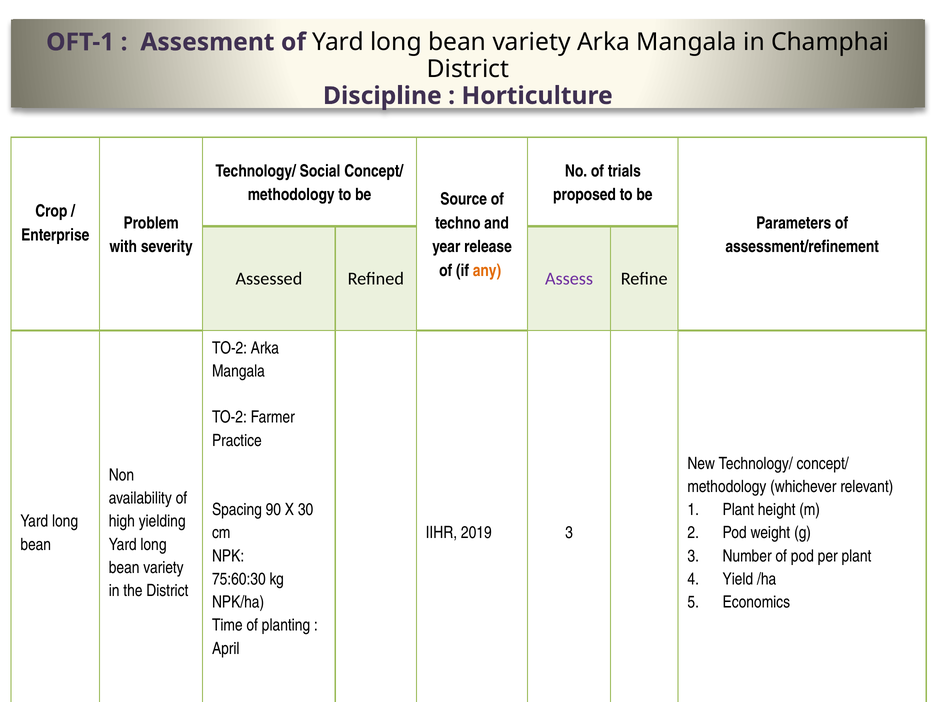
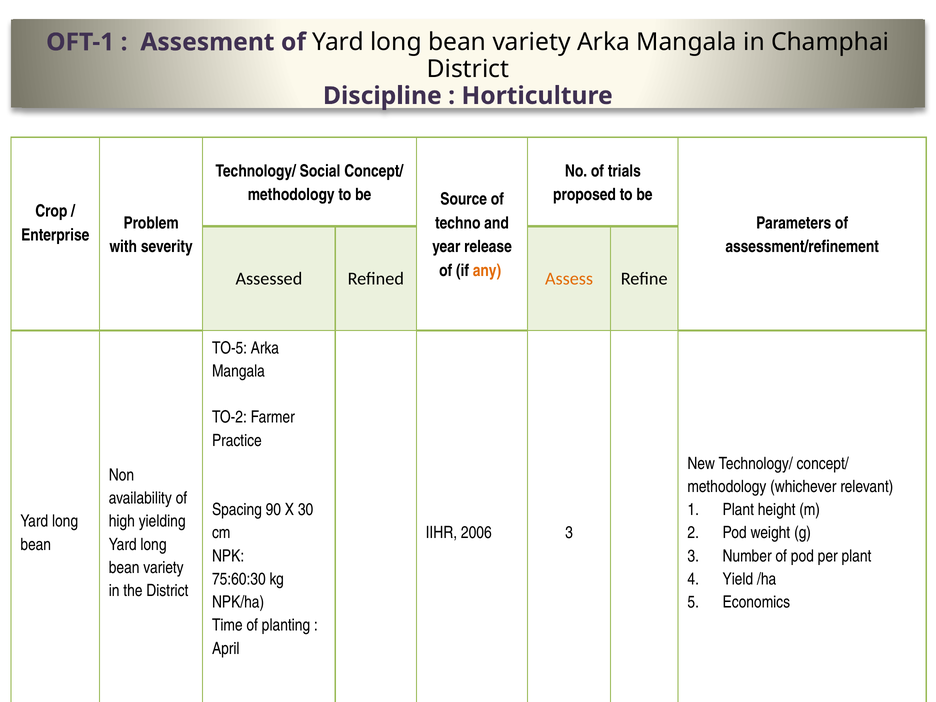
Assess colour: purple -> orange
TO-2 at (230, 348): TO-2 -> TO-5
2019: 2019 -> 2006
